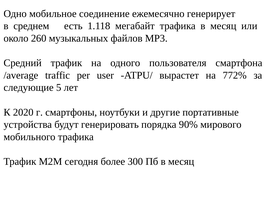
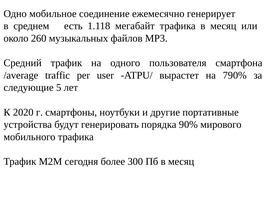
772%: 772% -> 790%
